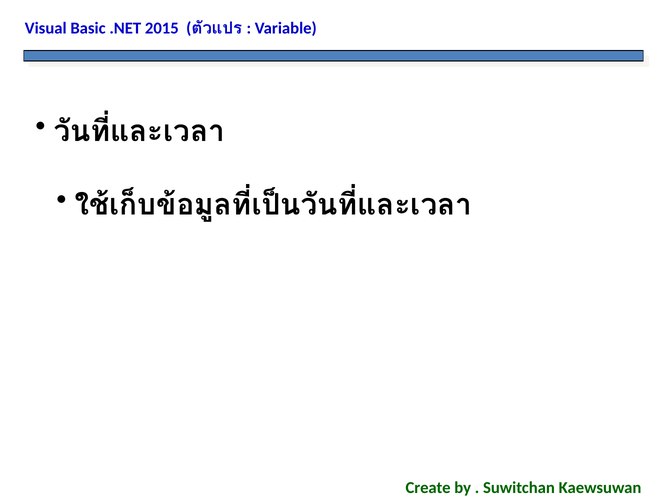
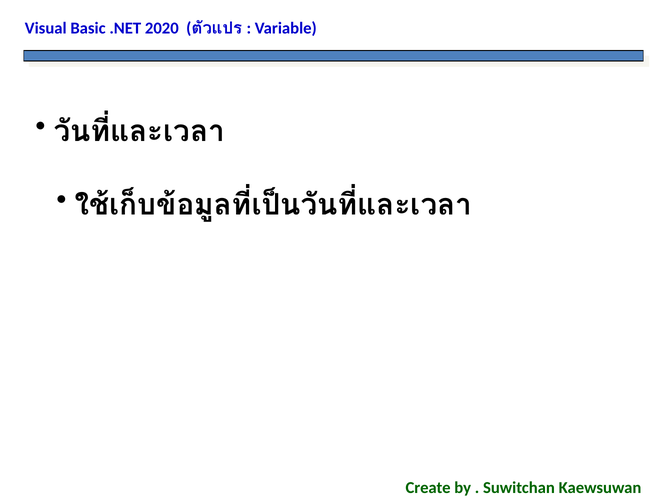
2015: 2015 -> 2020
